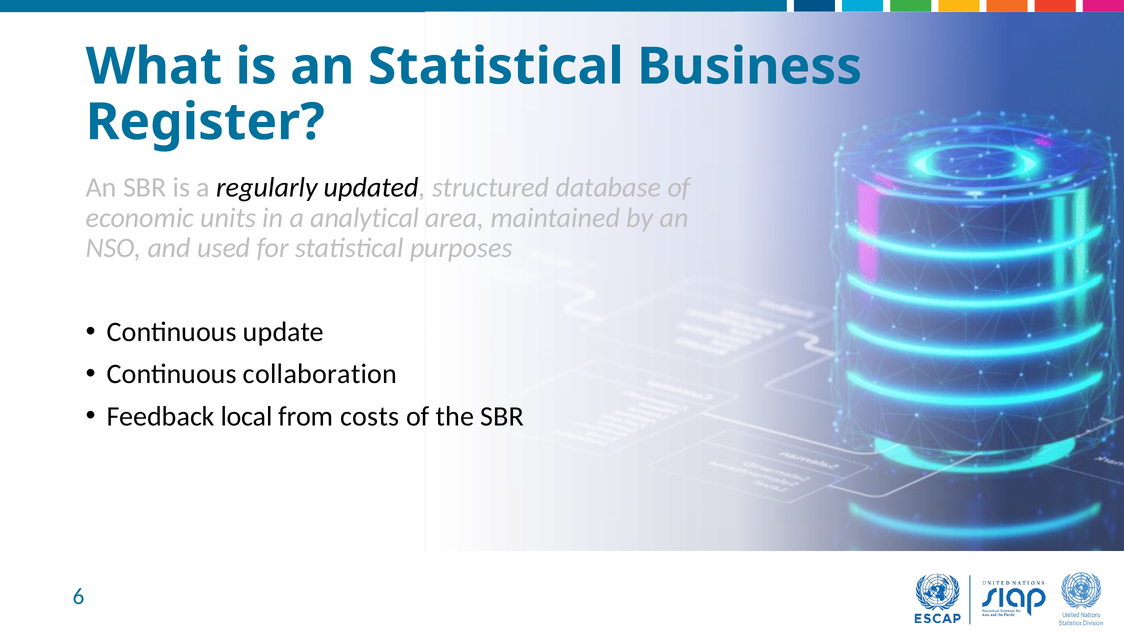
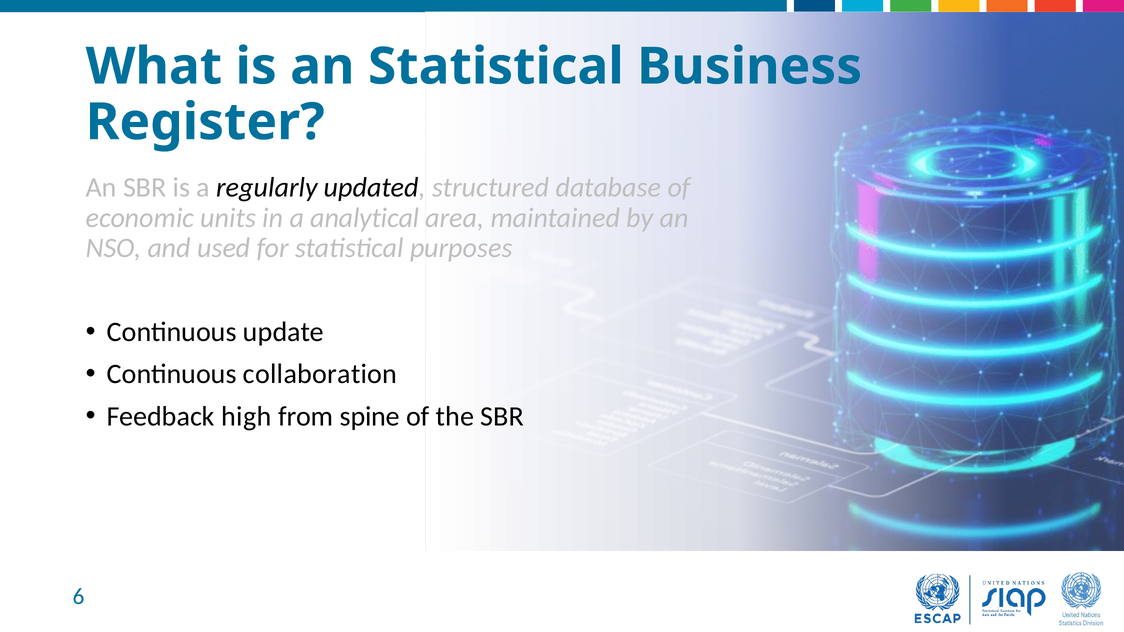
local: local -> high
costs: costs -> spine
